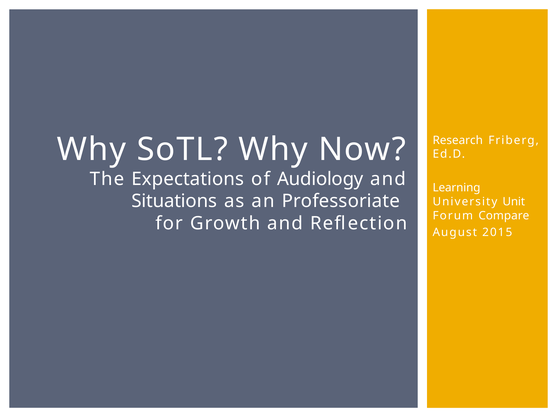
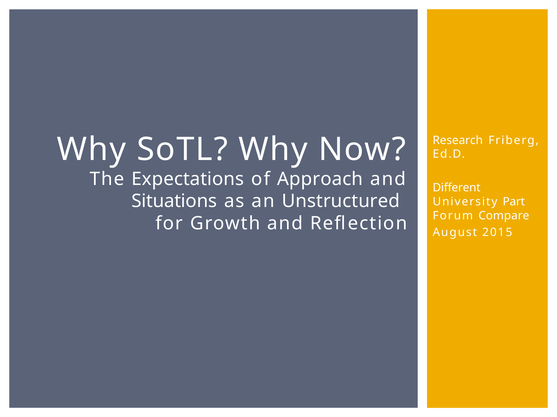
Audiology: Audiology -> Approach
Learning: Learning -> Different
Professoriate: Professoriate -> Unstructured
Unit: Unit -> Part
